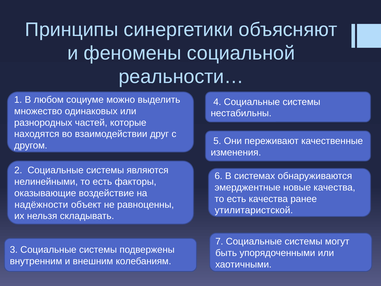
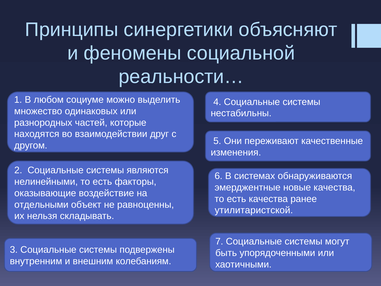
надёжности: надёжности -> отдельными
